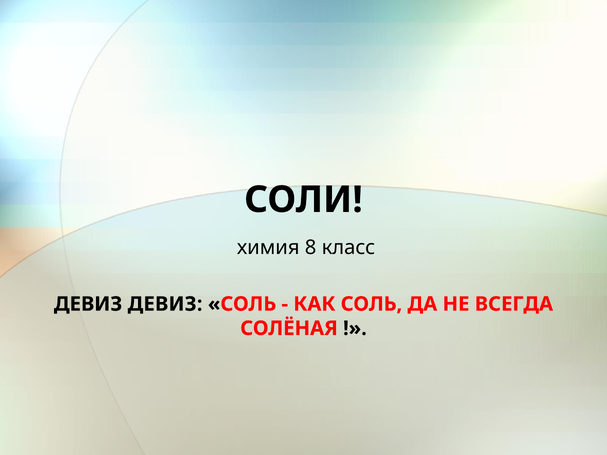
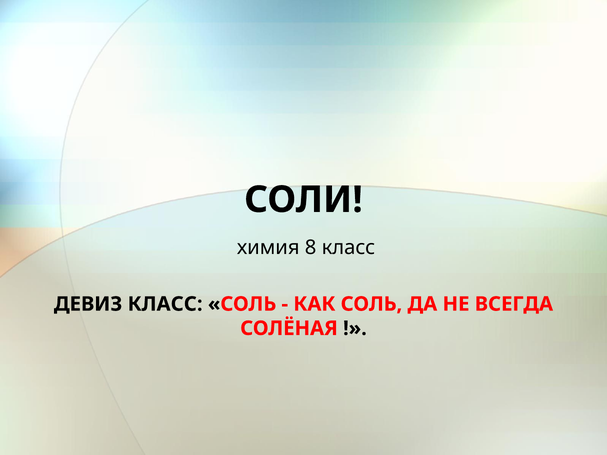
ДЕВИЗ ДЕВИЗ: ДЕВИЗ -> КЛАСС
